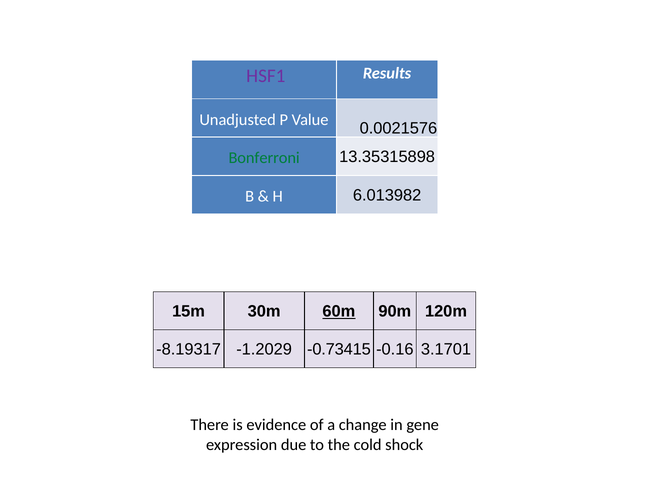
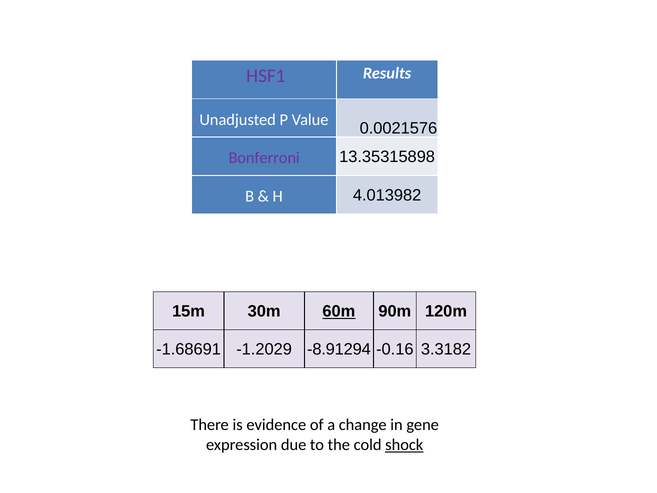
Bonferroni colour: green -> purple
6.013982: 6.013982 -> 4.013982
-8.19317: -8.19317 -> -1.68691
-0.73415: -0.73415 -> -8.91294
3.1701: 3.1701 -> 3.3182
shock underline: none -> present
